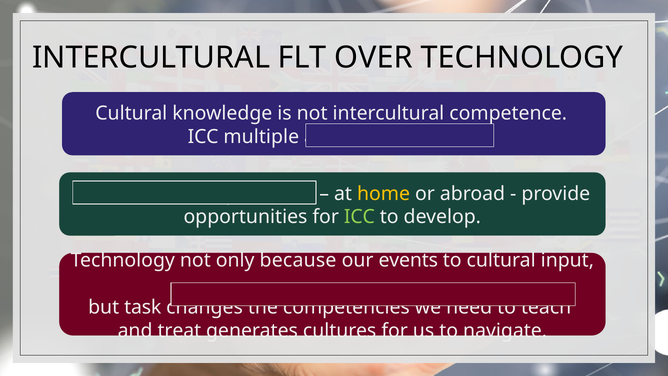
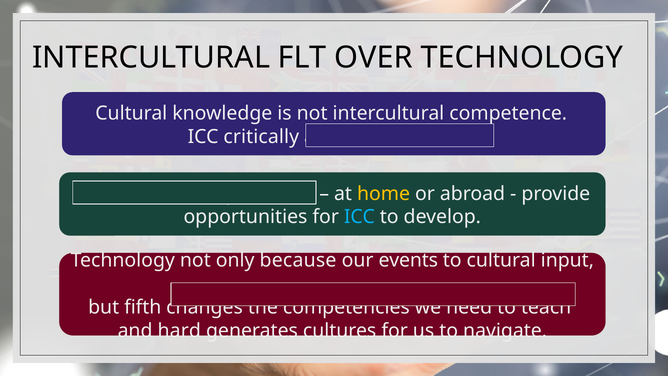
multiple: multiple -> critically
ICC at (359, 217) colour: light green -> light blue
task: task -> fifth
treat: treat -> hard
